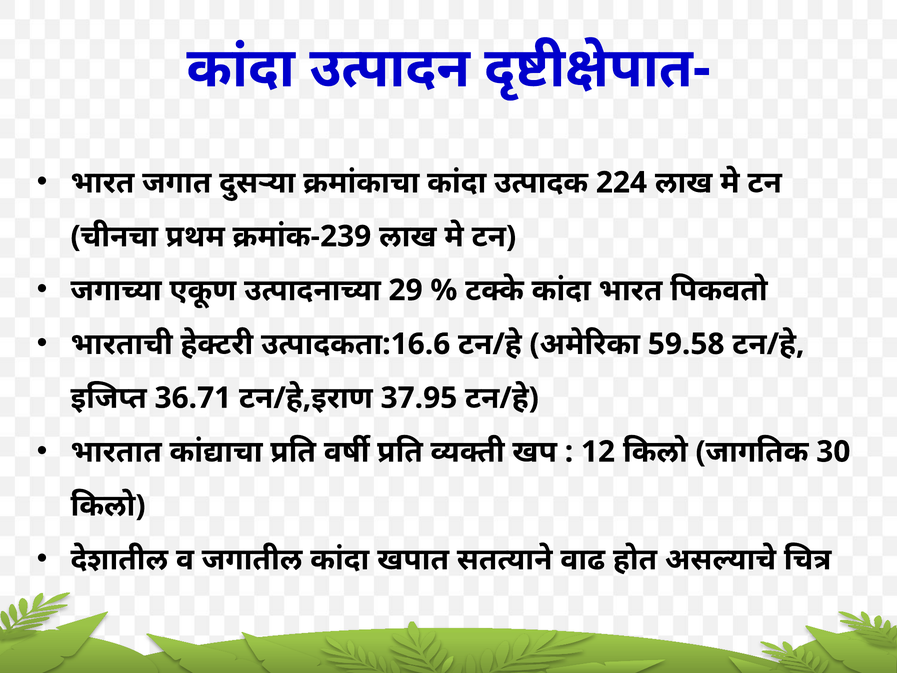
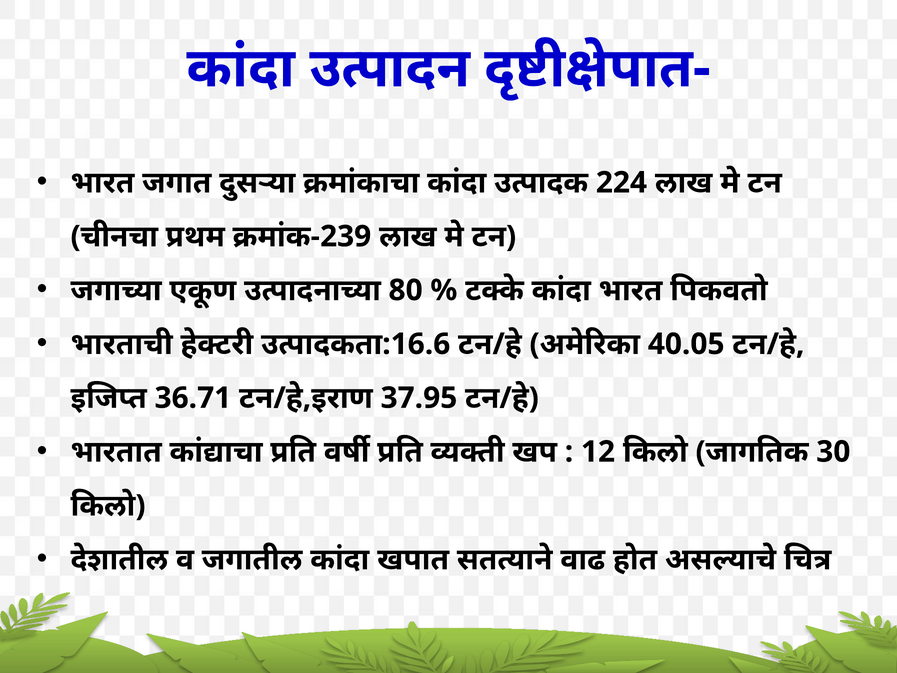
29: 29 -> 80
59.58: 59.58 -> 40.05
